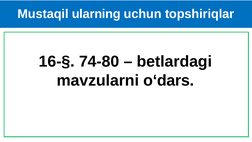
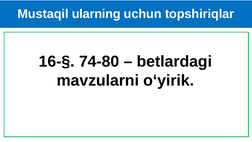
o‘dars: o‘dars -> o‘yirik
